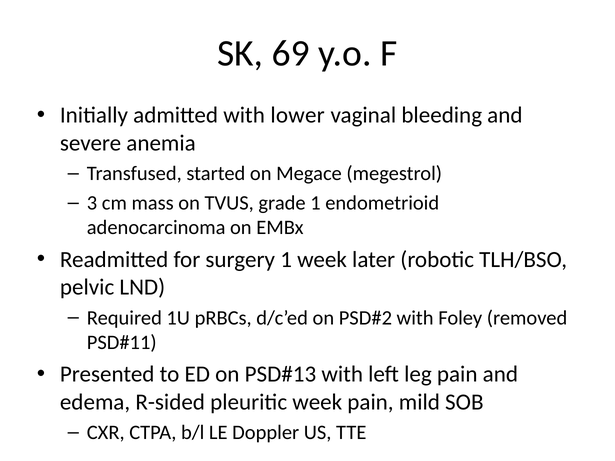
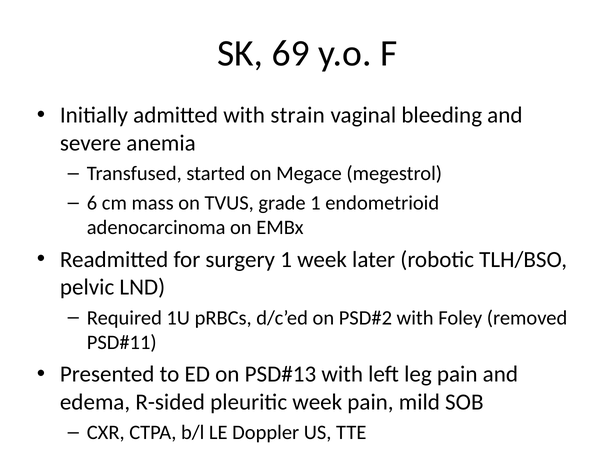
lower: lower -> strain
3: 3 -> 6
